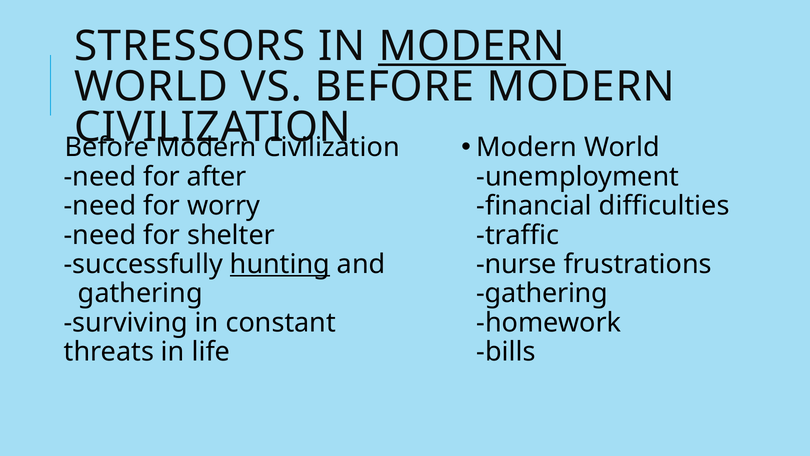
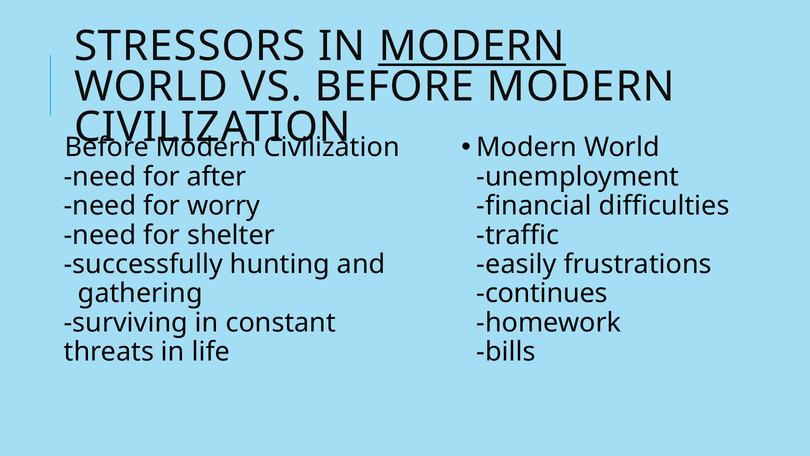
hunting underline: present -> none
nurse: nurse -> easily
gathering at (542, 293): gathering -> continues
